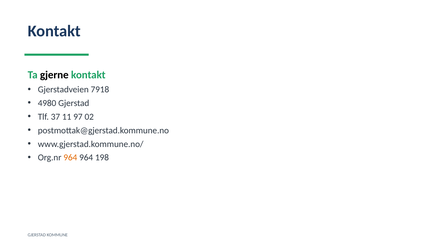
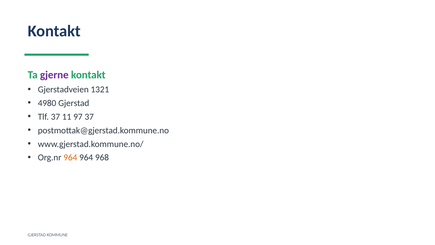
gjerne colour: black -> purple
7918: 7918 -> 1321
97 02: 02 -> 37
198: 198 -> 968
